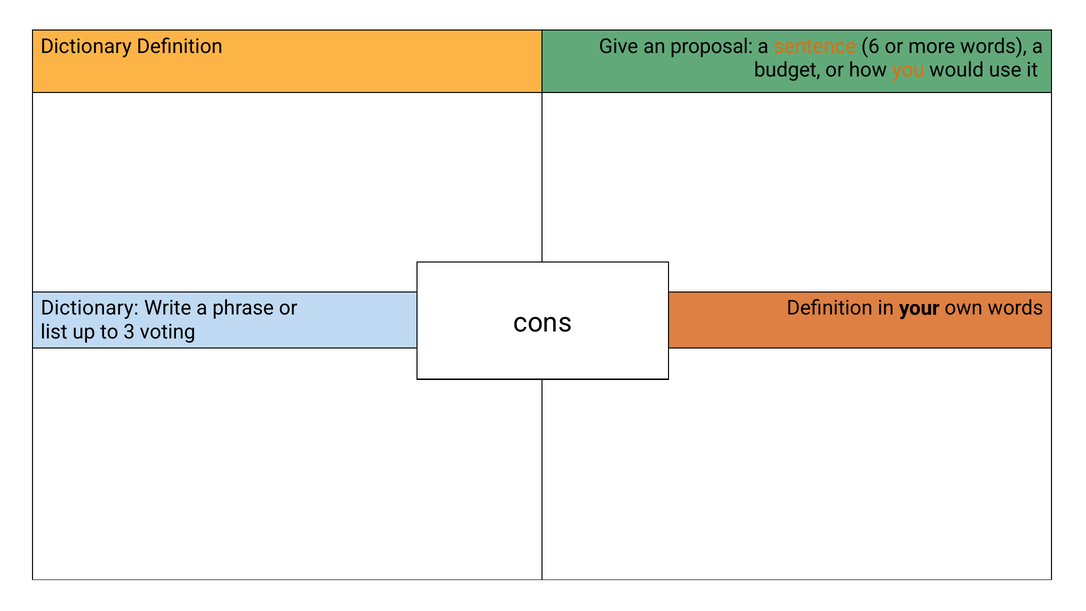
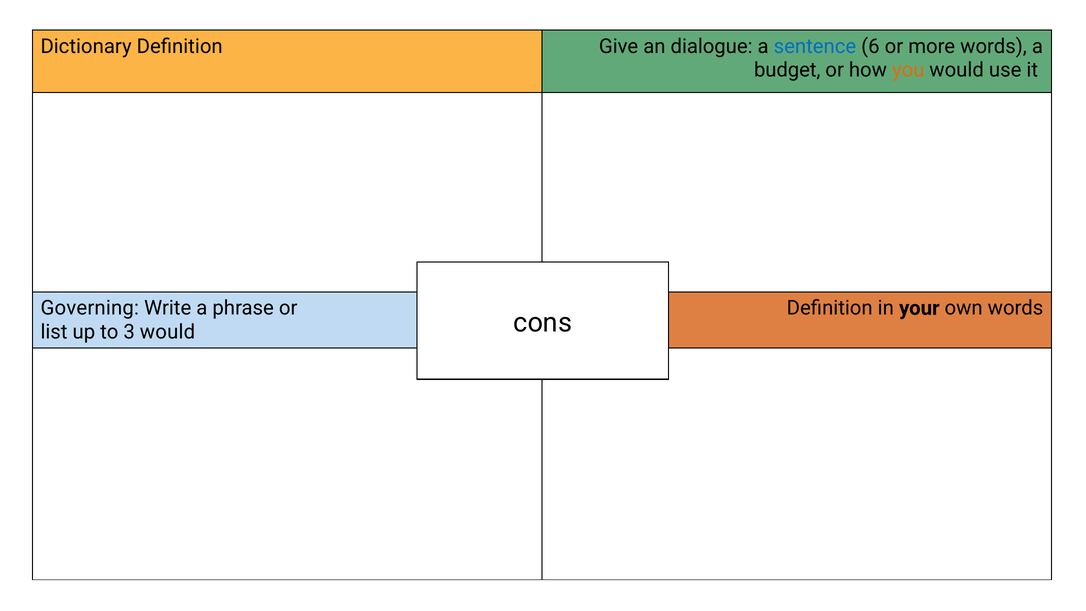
proposal: proposal -> dialogue
sentence colour: orange -> blue
Dictionary at (90, 308): Dictionary -> Governing
3 voting: voting -> would
